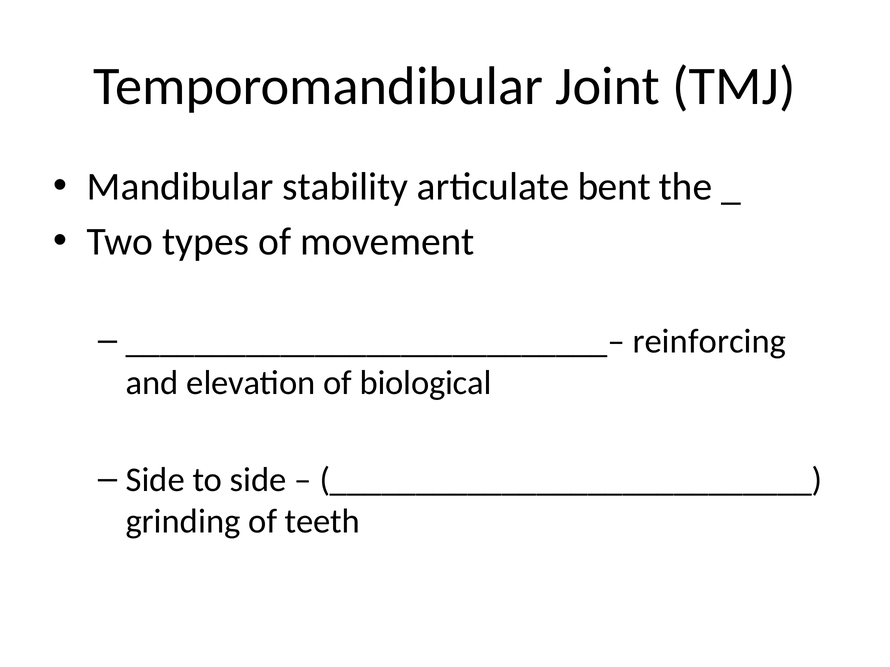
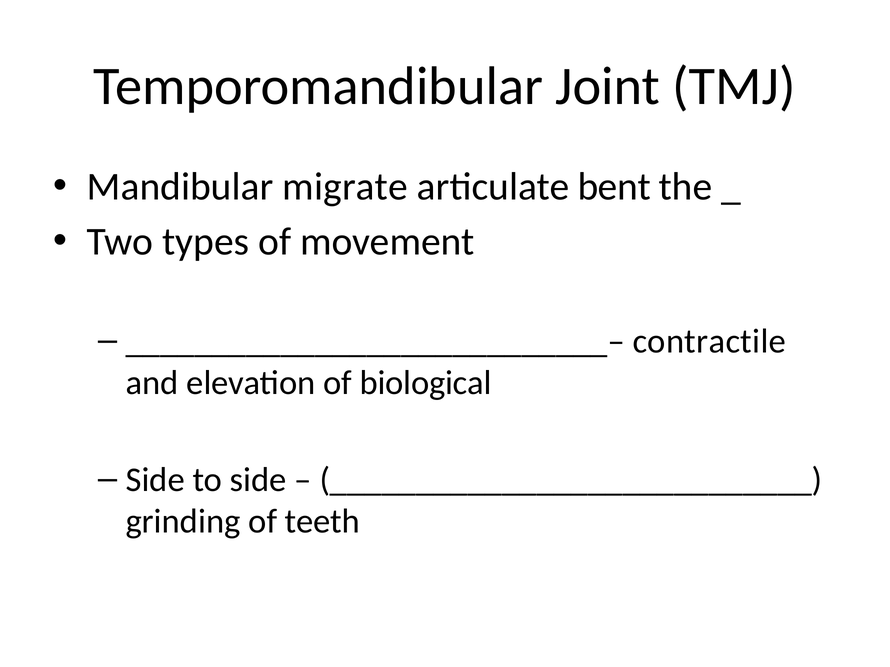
stability: stability -> migrate
reinforcing: reinforcing -> contractile
